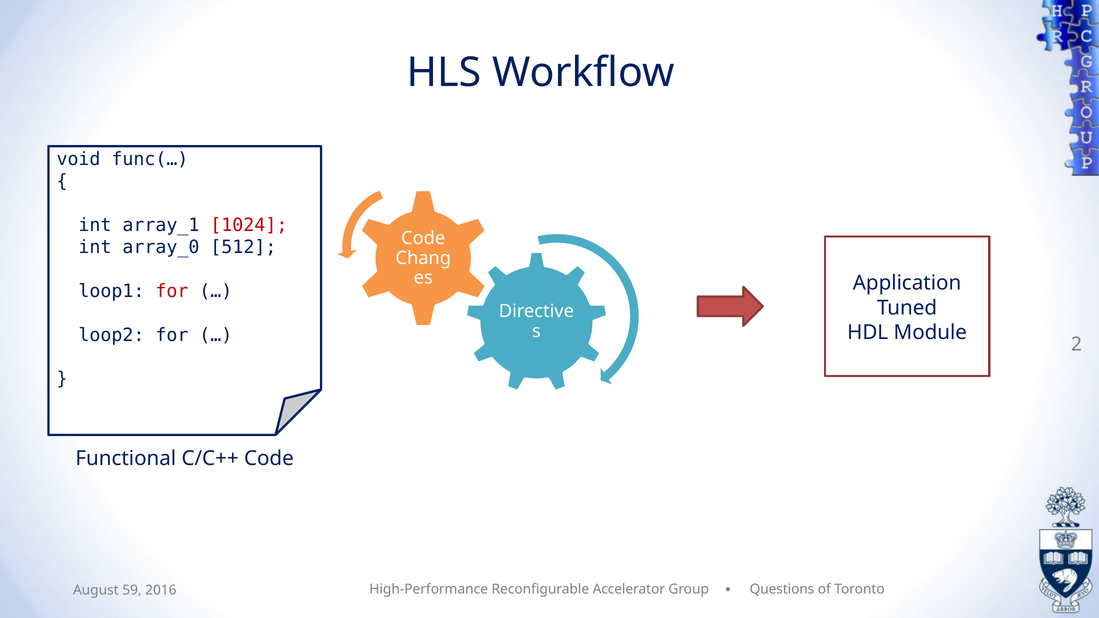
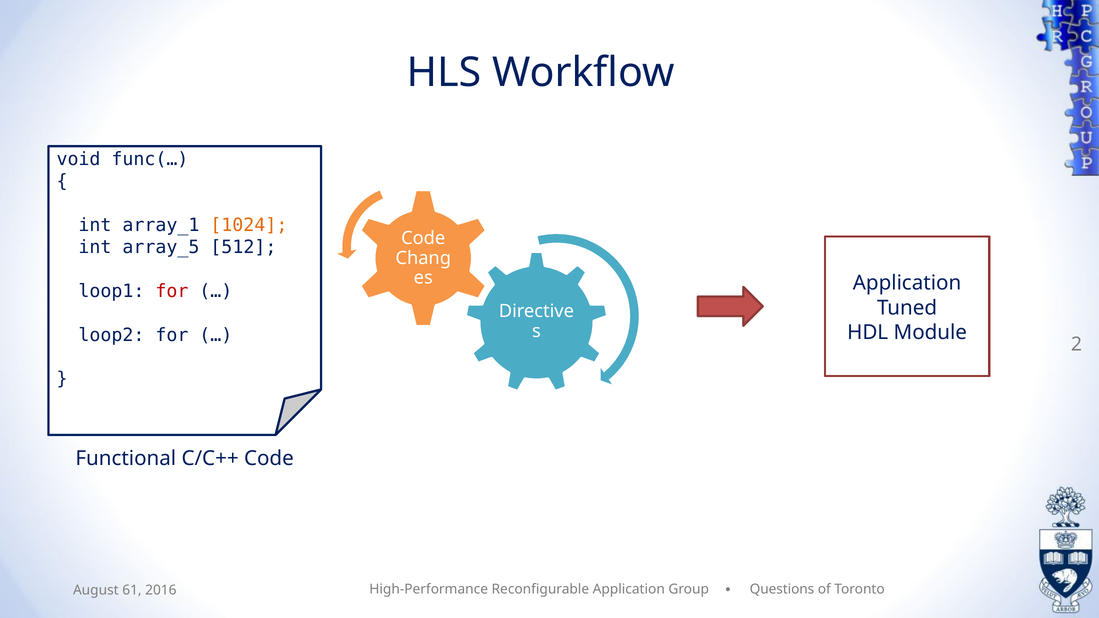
1024 colour: red -> orange
array_0: array_0 -> array_5
Reconfigurable Accelerator: Accelerator -> Application
59: 59 -> 61
